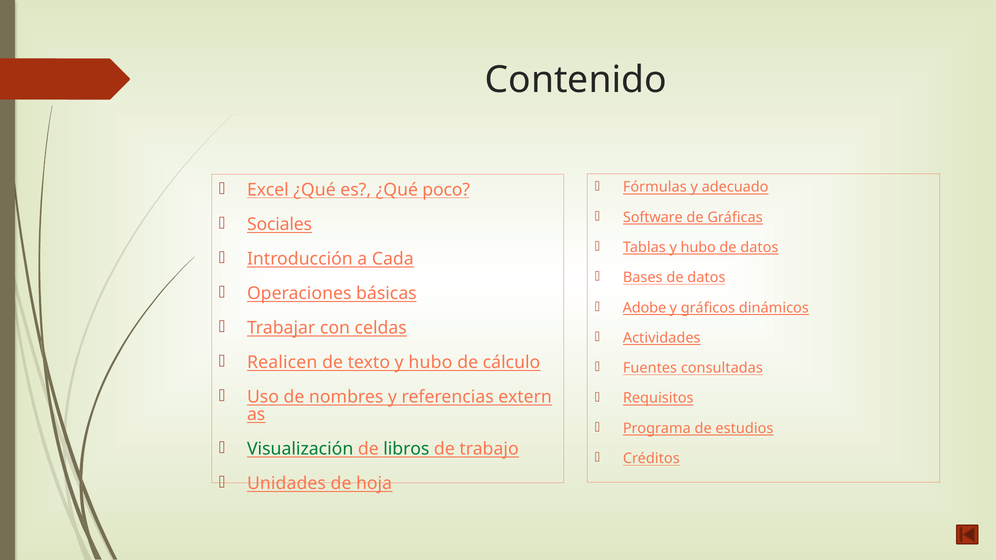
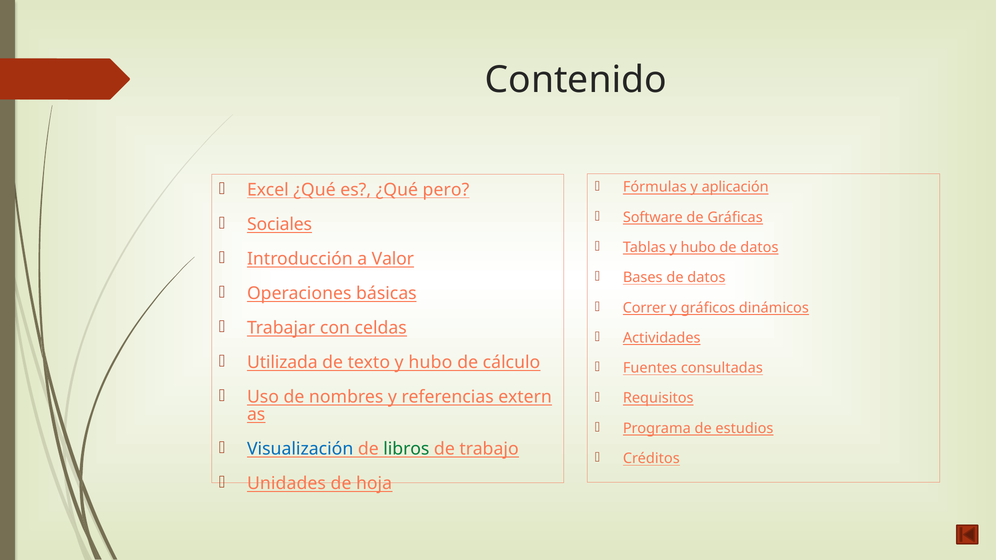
adecuado: adecuado -> aplicación
poco: poco -> pero
Cada: Cada -> Valor
Adobe: Adobe -> Correr
Realicen: Realicen -> Utilizada
Visualización colour: green -> blue
